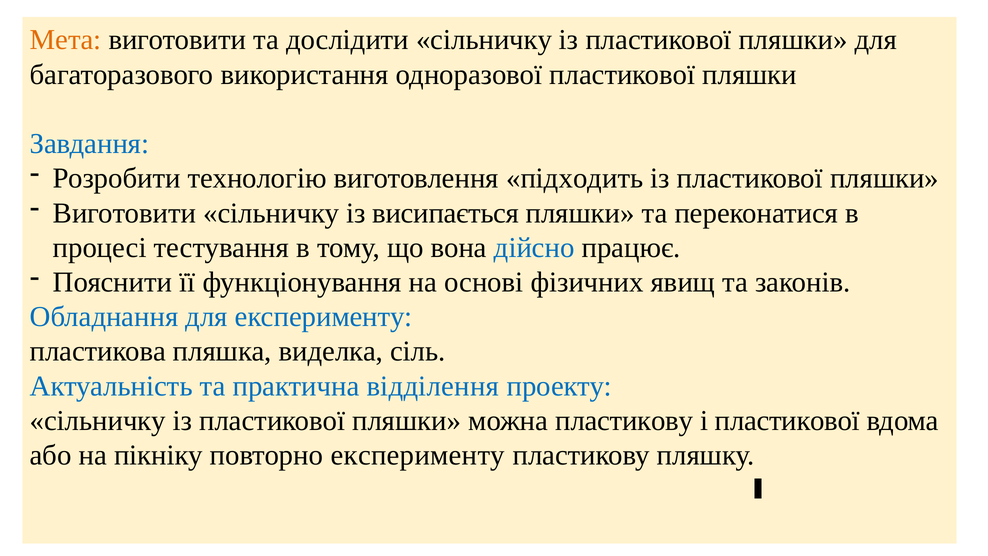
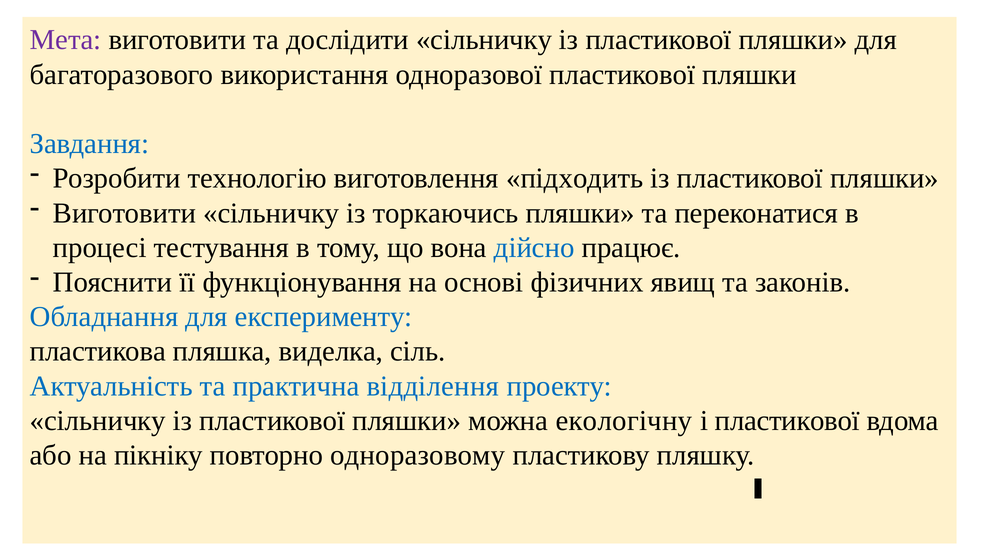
Мета colour: orange -> purple
висипається: висипається -> торкаючись
можна пластикову: пластикову -> екологічну
повторно експерименту: експерименту -> одноразовому
